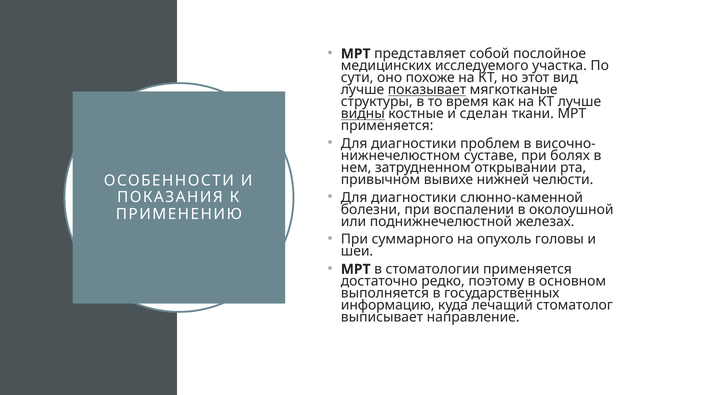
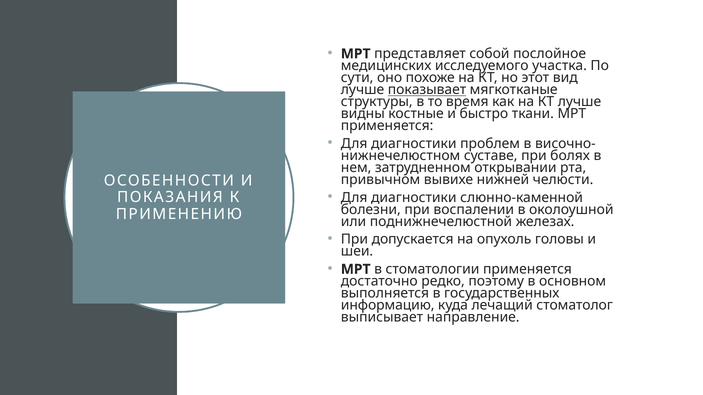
видны underline: present -> none
сделан: сделан -> быстро
суммарного: суммарного -> допускается
